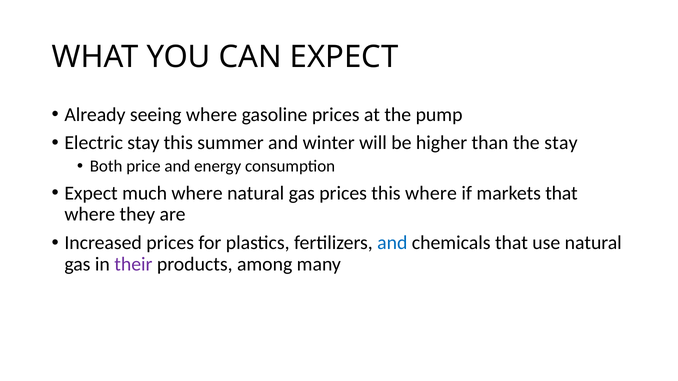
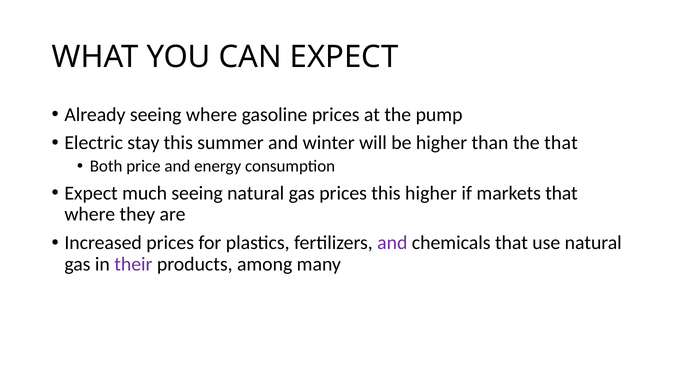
the stay: stay -> that
much where: where -> seeing
this where: where -> higher
and at (392, 243) colour: blue -> purple
